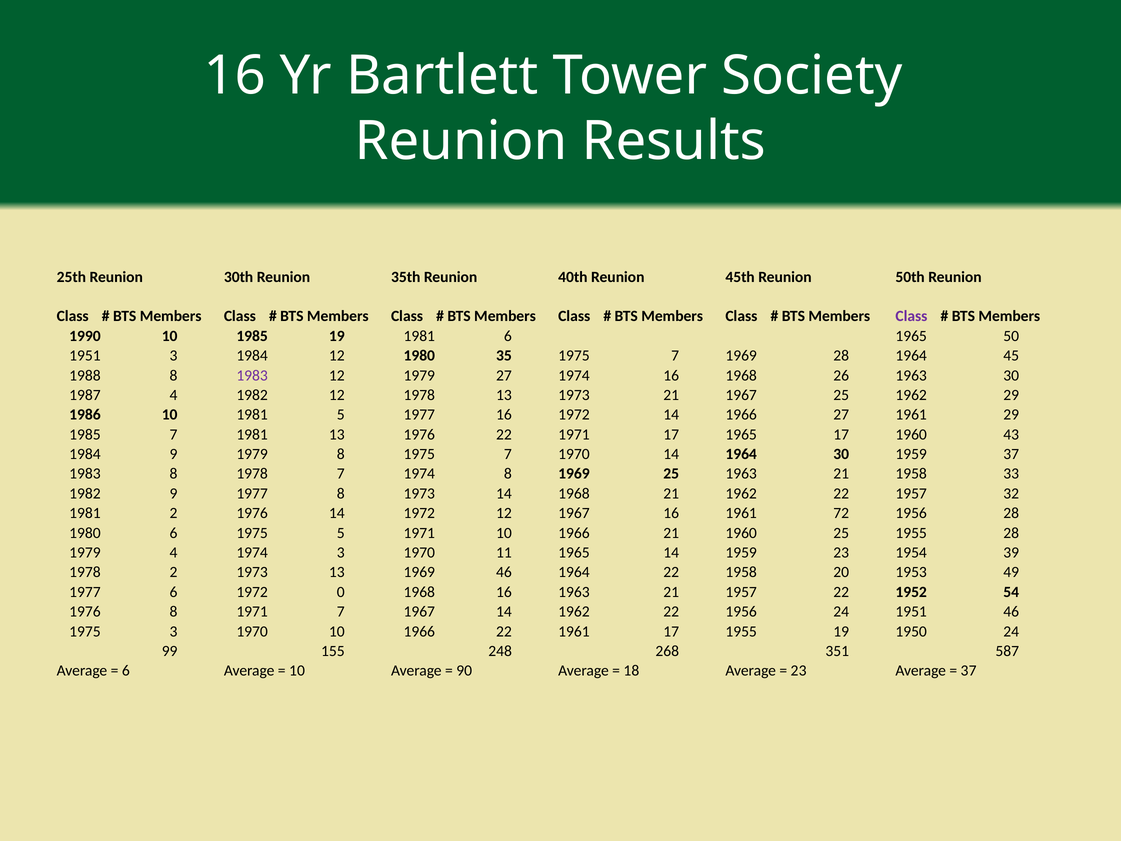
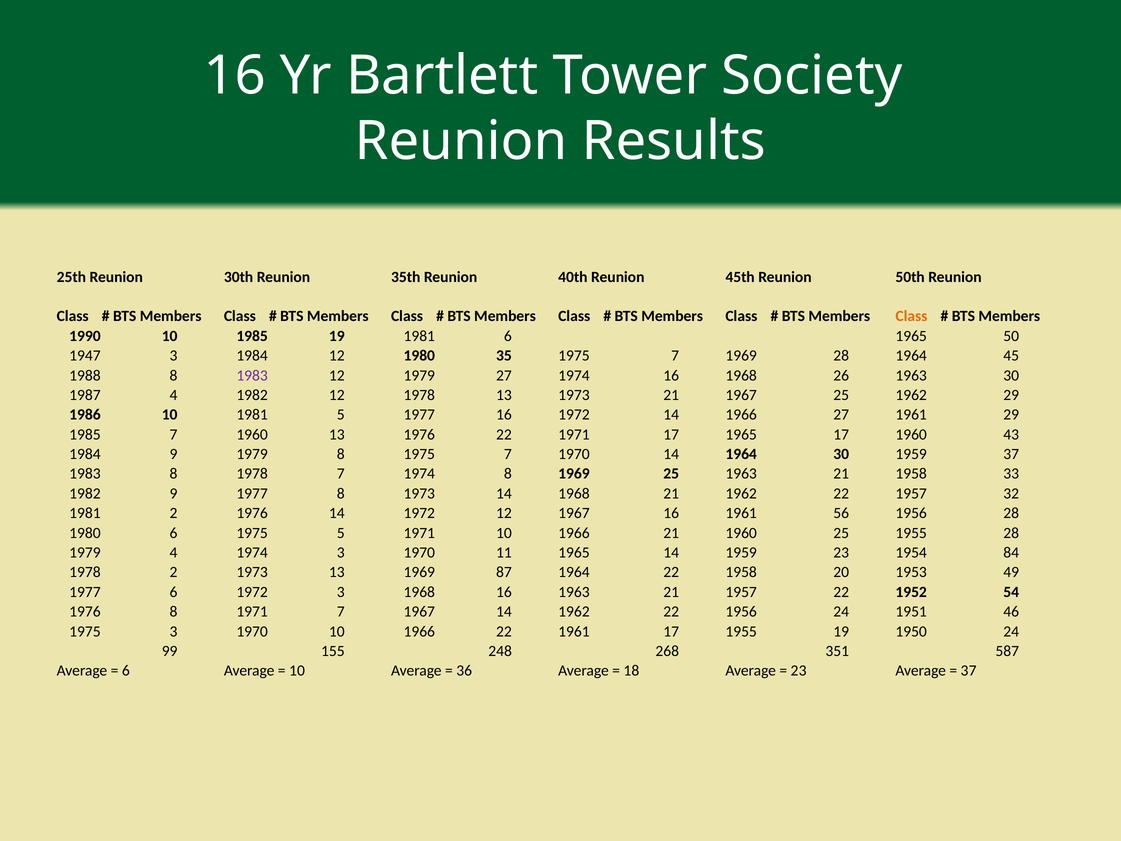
Class at (911, 316) colour: purple -> orange
1951 at (85, 356): 1951 -> 1947
7 1981: 1981 -> 1960
72: 72 -> 56
39: 39 -> 84
1969 46: 46 -> 87
1972 0: 0 -> 3
90: 90 -> 36
